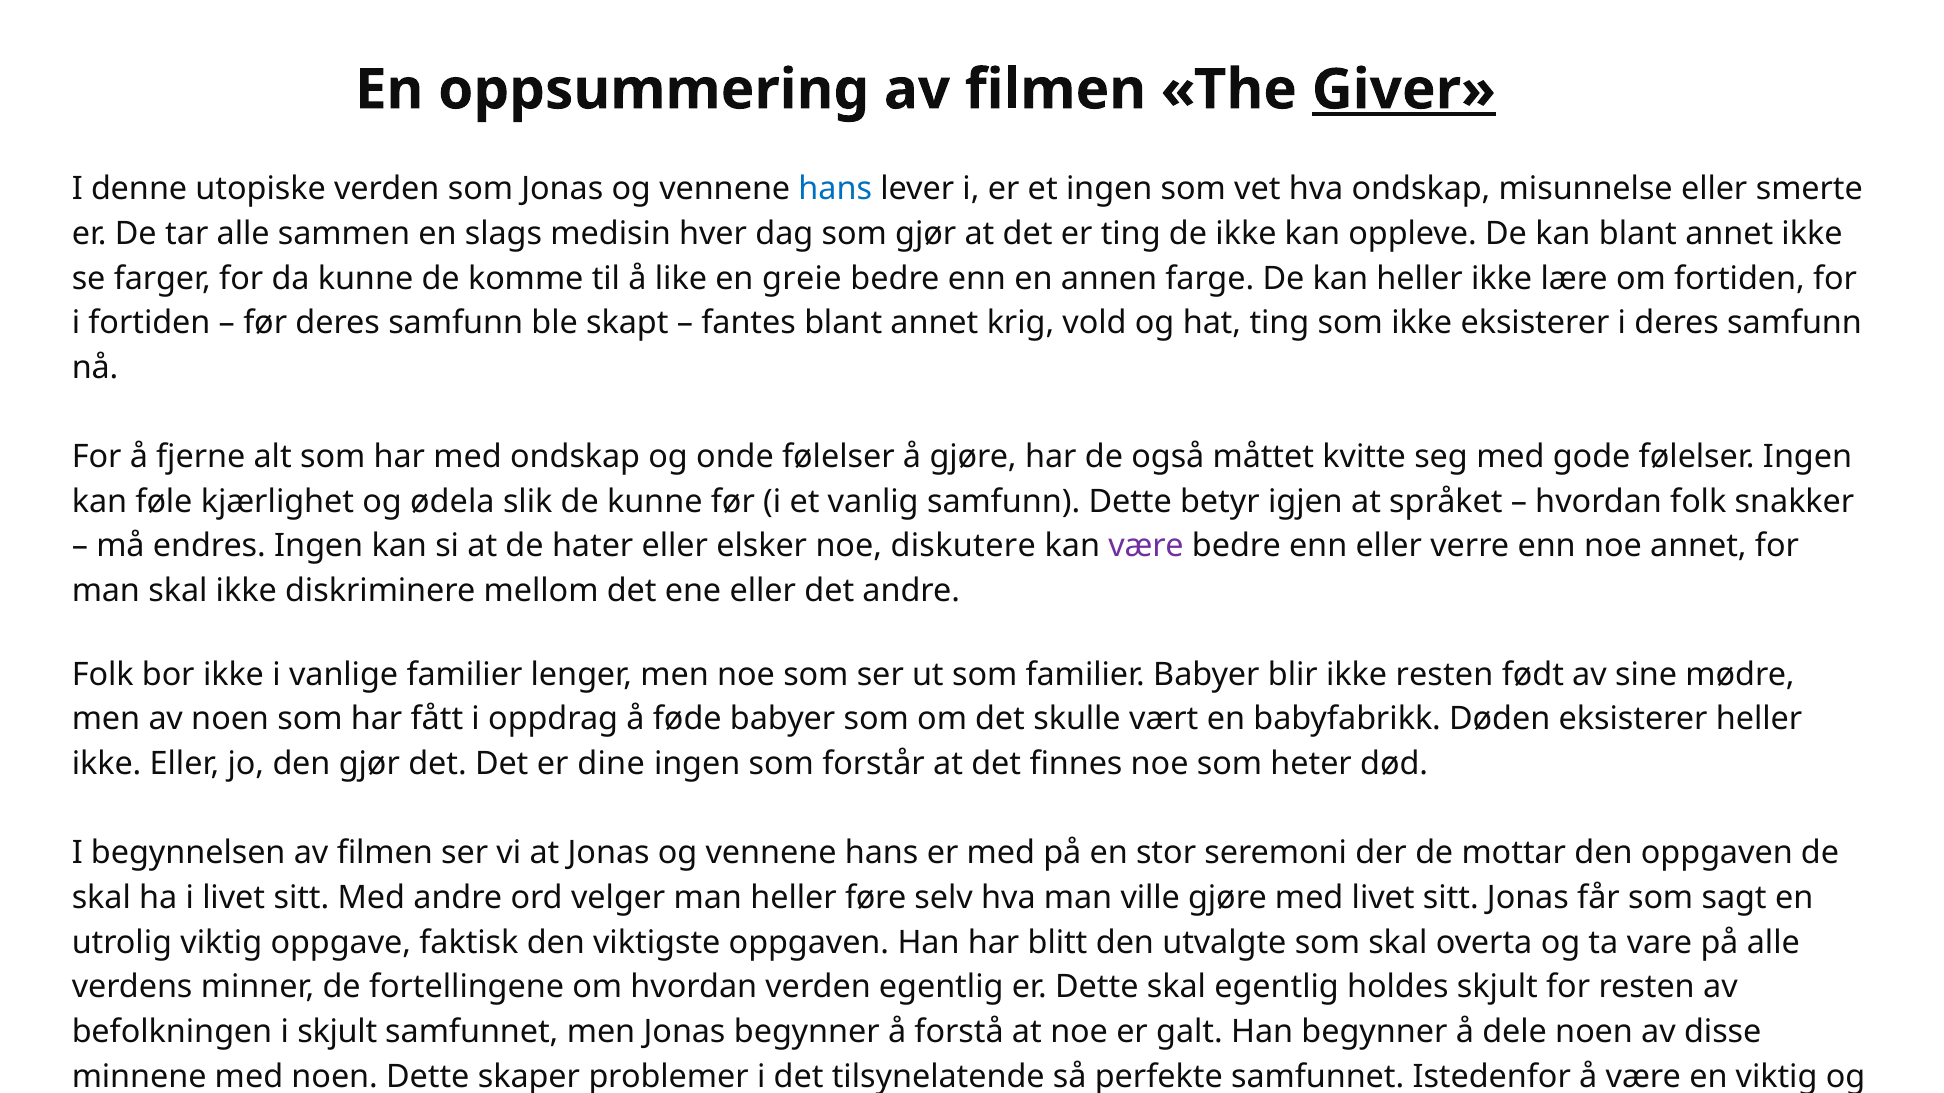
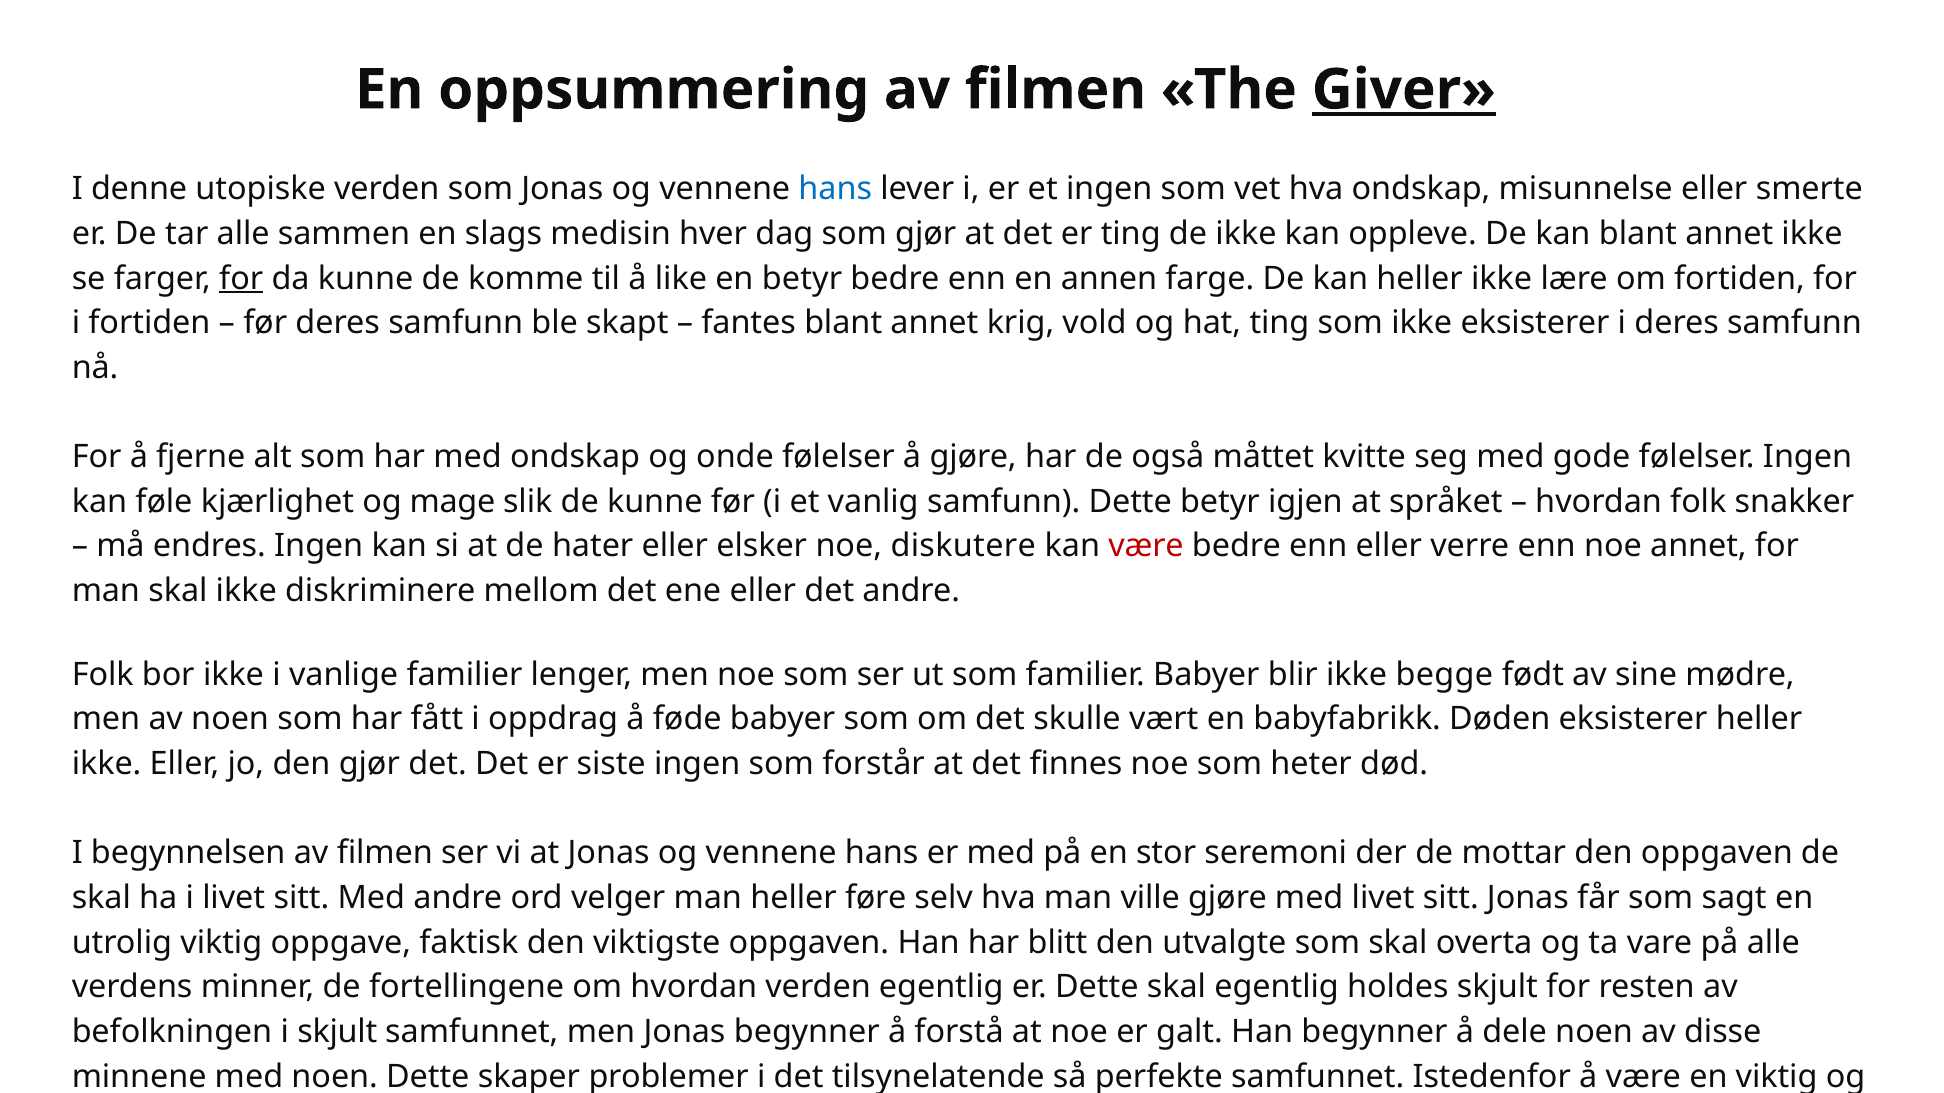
for at (241, 279) underline: none -> present
en greie: greie -> betyr
ødela: ødela -> mage
være at (1146, 547) colour: purple -> red
ikke resten: resten -> begge
dine: dine -> siste
